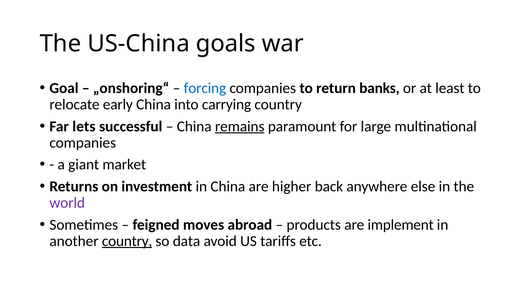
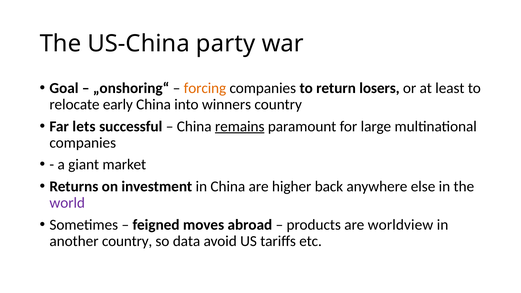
goals: goals -> party
forcing colour: blue -> orange
banks: banks -> losers
carrying: carrying -> winners
implement: implement -> worldview
country at (127, 241) underline: present -> none
